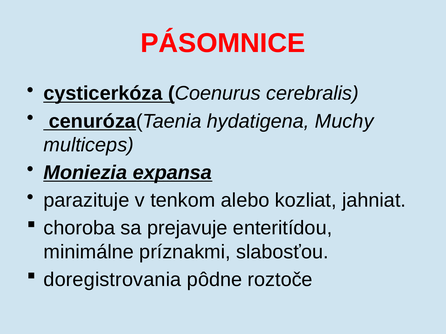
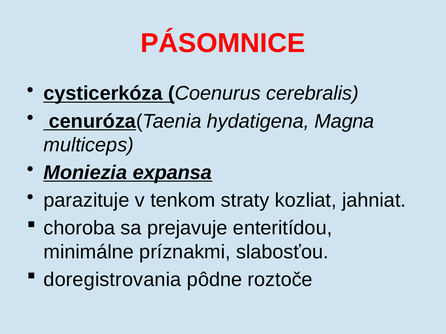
Muchy: Muchy -> Magna
alebo: alebo -> straty
